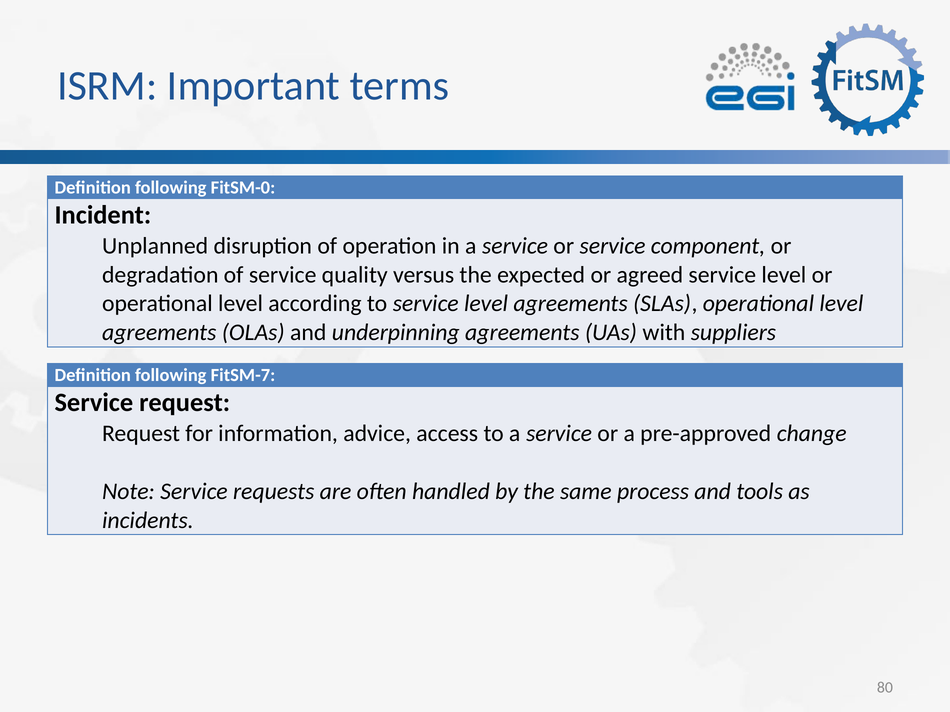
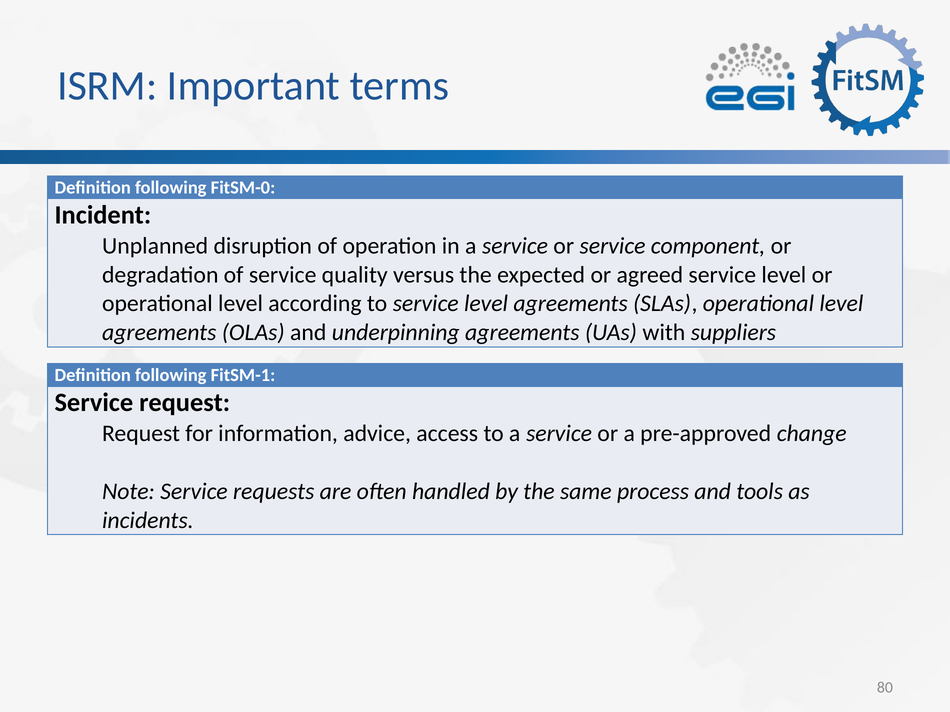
FitSM-7: FitSM-7 -> FitSM-1
